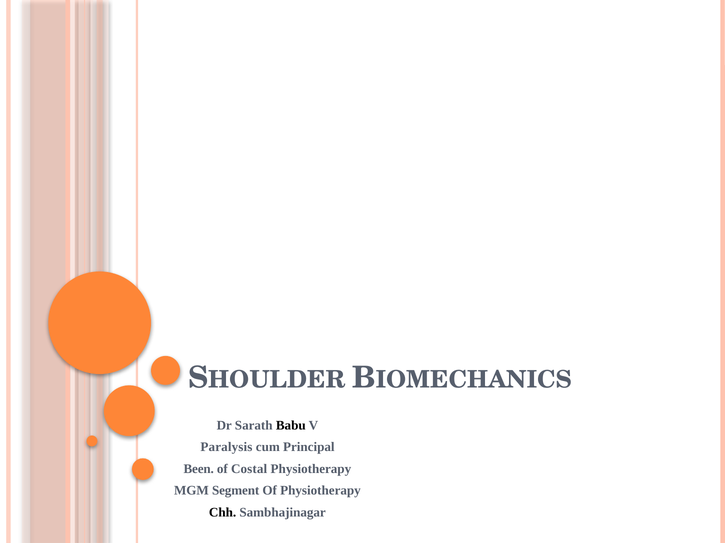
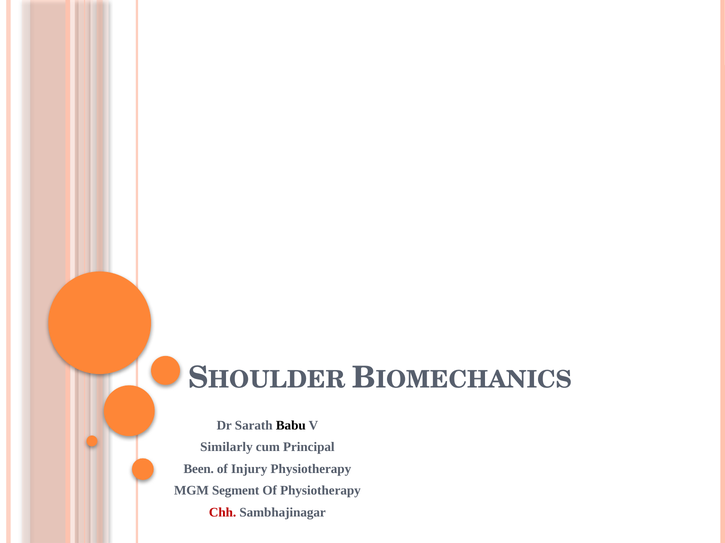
Paralysis: Paralysis -> Similarly
Costal: Costal -> Injury
Chh colour: black -> red
